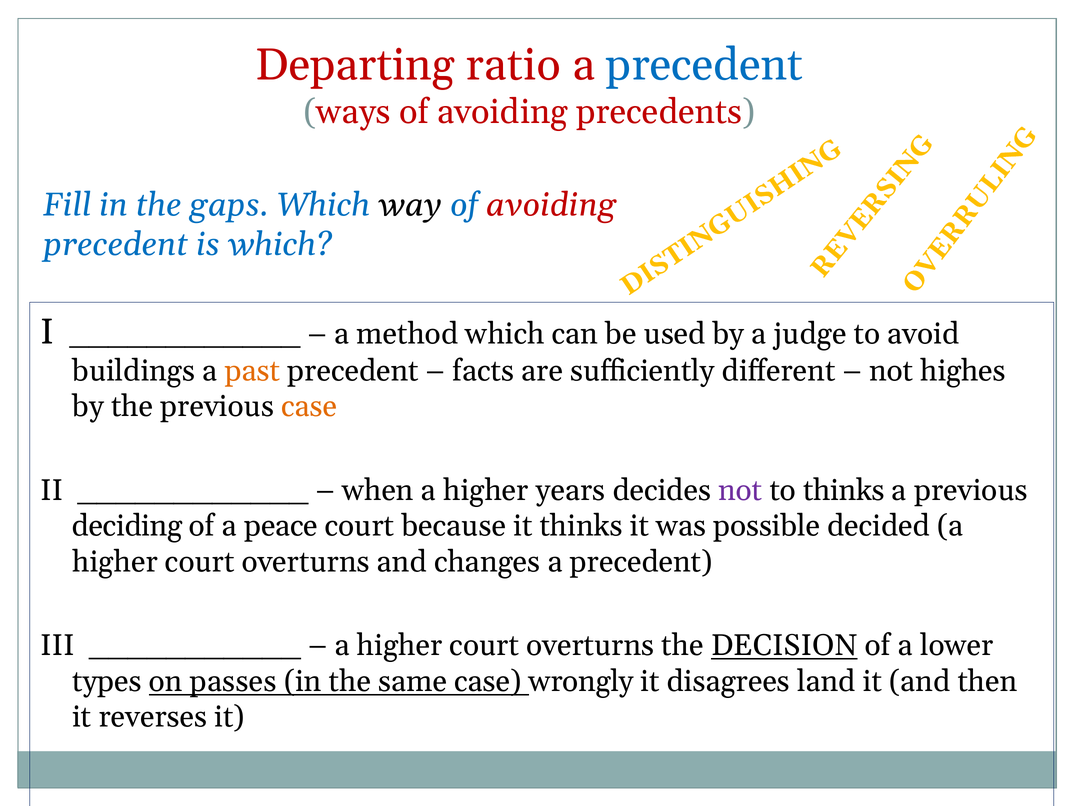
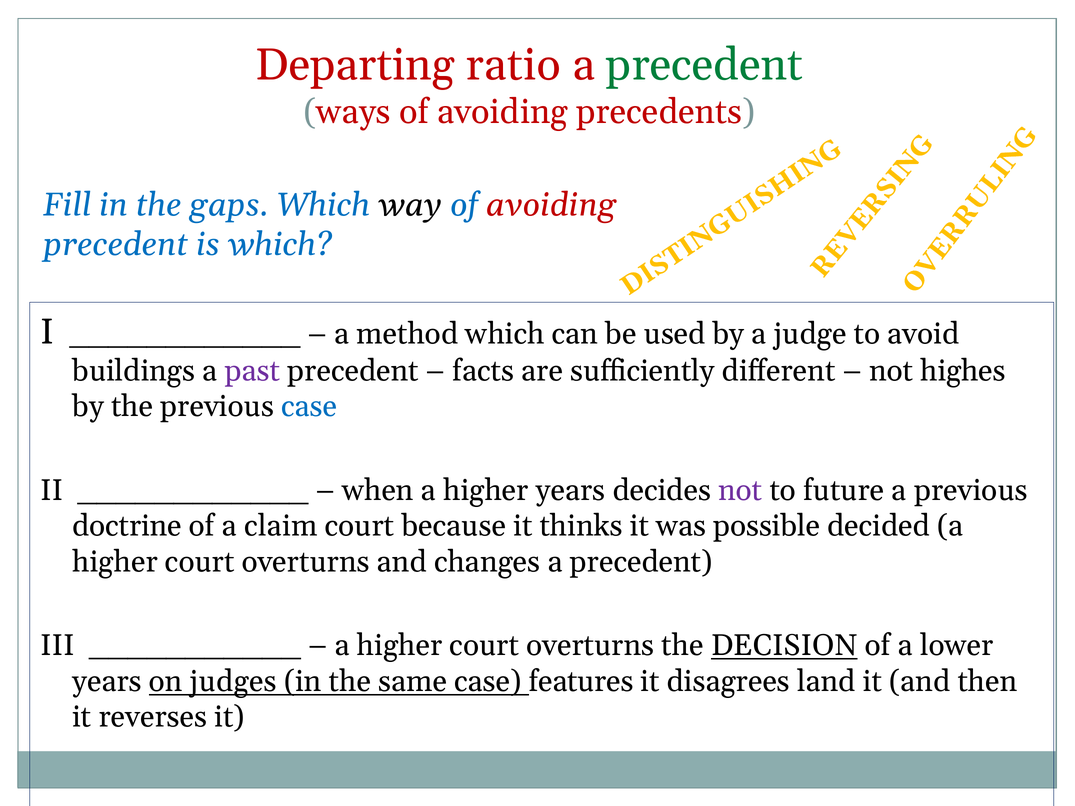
precedent at (704, 65) colour: blue -> green
past colour: orange -> purple
case at (309, 407) colour: orange -> blue
to thinks: thinks -> future
deciding: deciding -> doctrine
peace: peace -> claim
types at (107, 681): types -> years
passes: passes -> judges
wrongly: wrongly -> features
